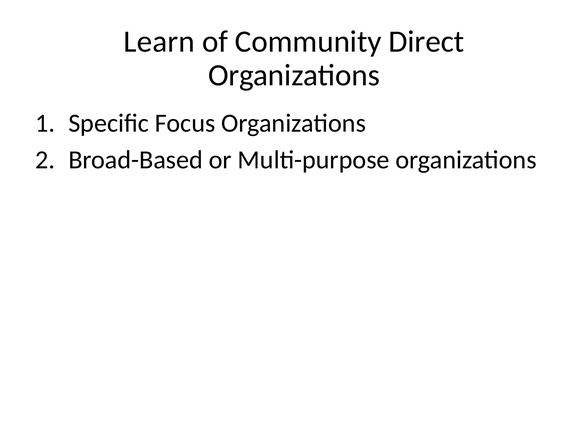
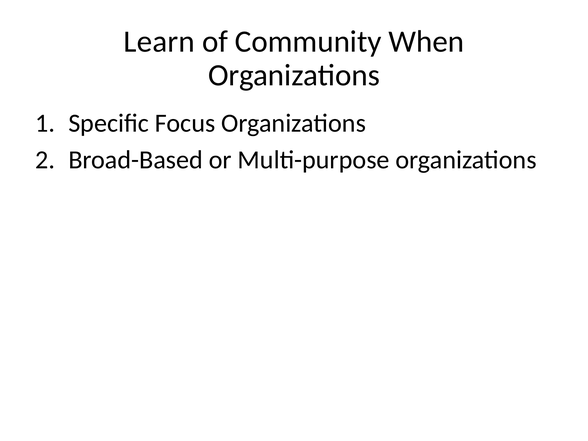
Direct: Direct -> When
